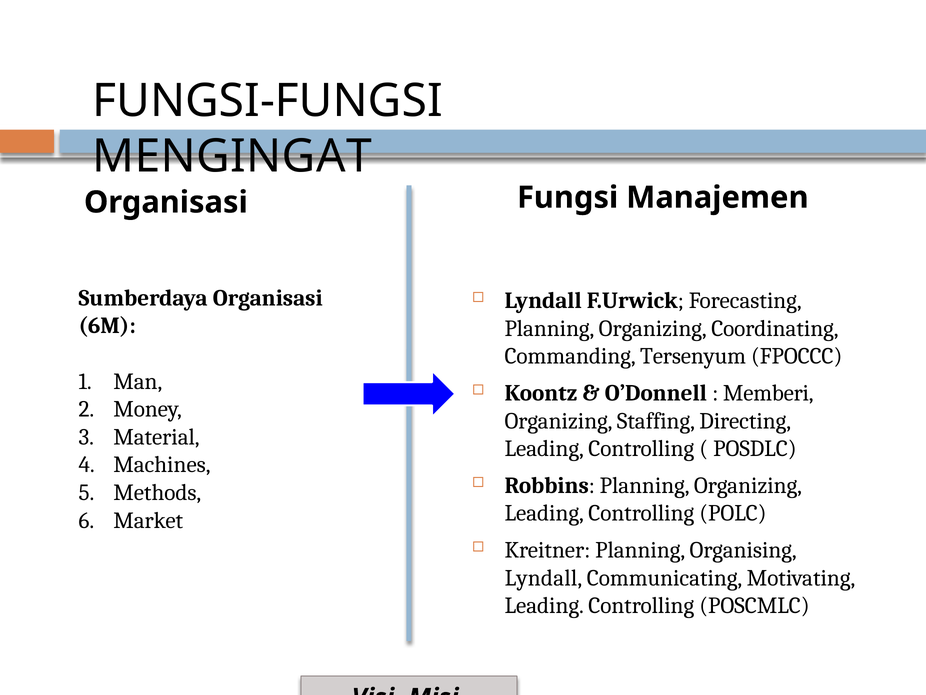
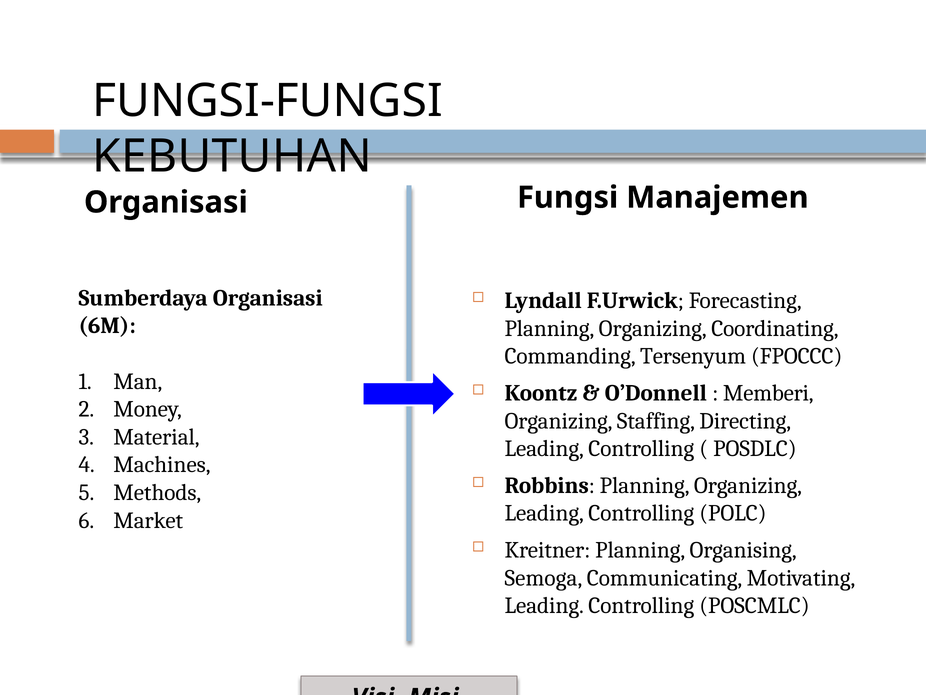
MENGINGAT: MENGINGAT -> KEBUTUHAN
Lyndall at (543, 577): Lyndall -> Semoga
